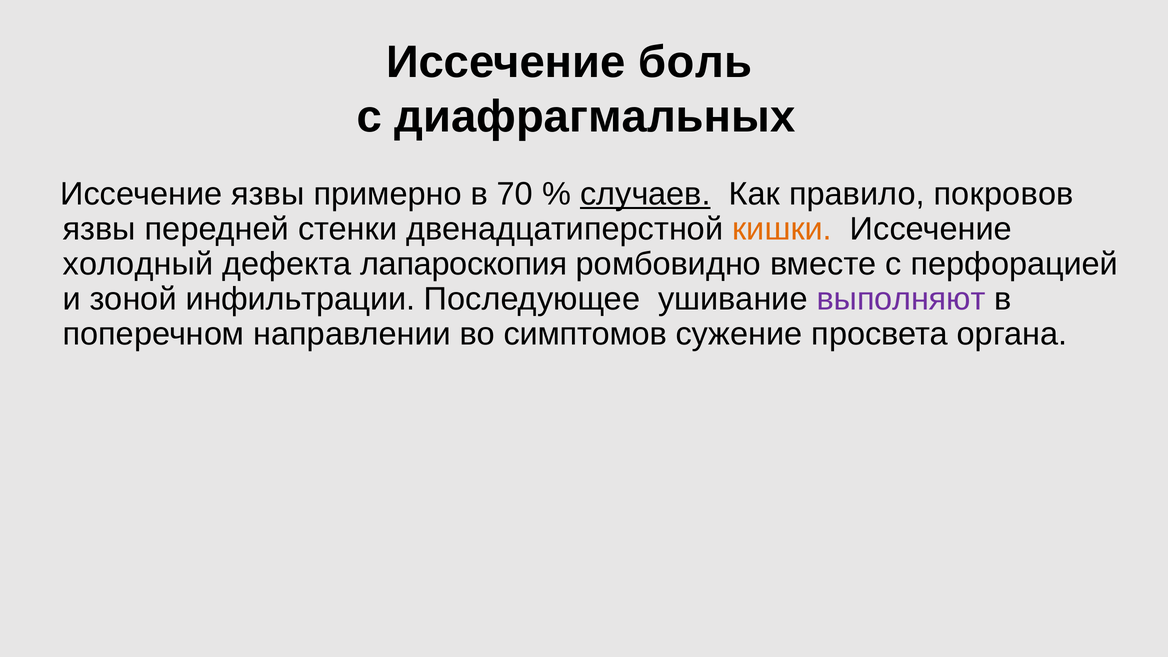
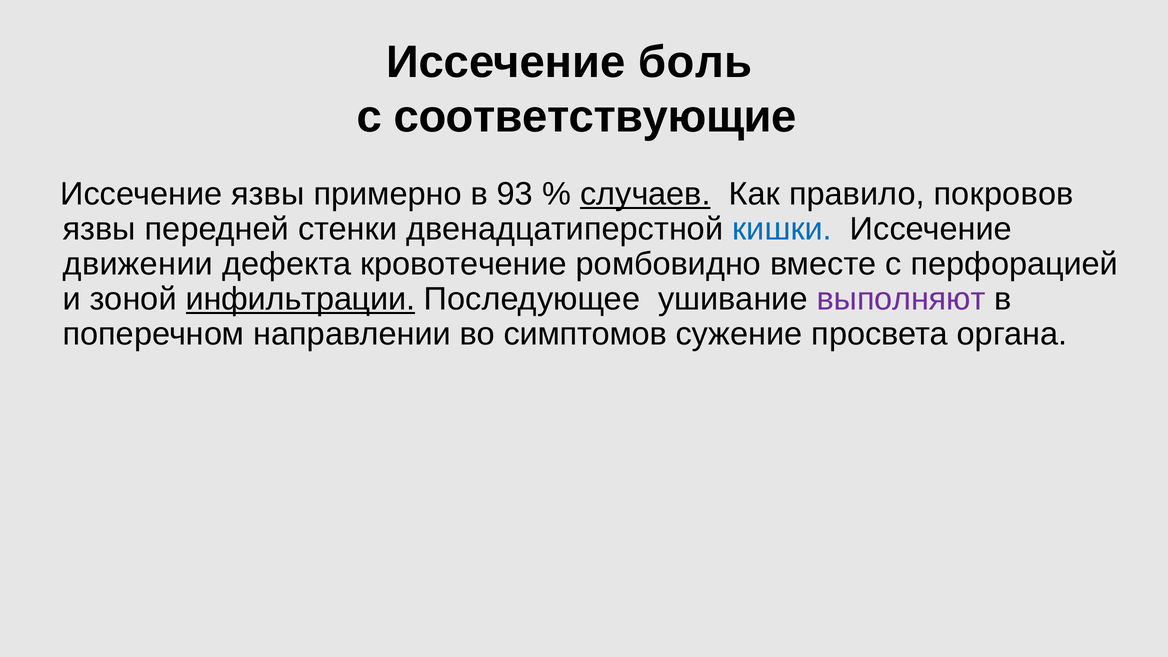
диафрагмальных: диафрагмальных -> соответствующие
70: 70 -> 93
кишки colour: orange -> blue
холодный: холодный -> движении
лапароскопия: лапароскопия -> кровотечение
инфильтрации underline: none -> present
